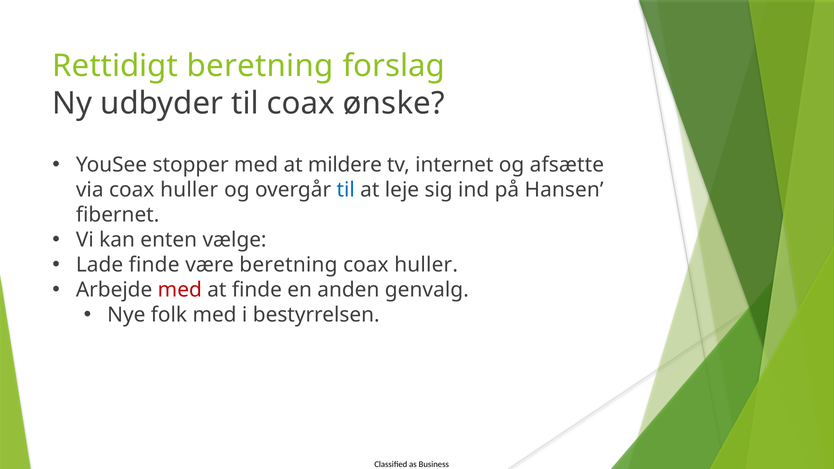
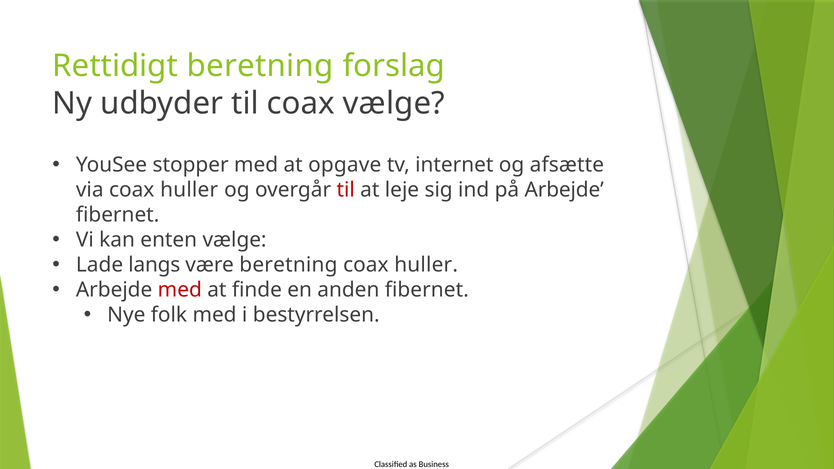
coax ønske: ønske -> vælge
mildere: mildere -> opgave
til at (346, 190) colour: blue -> red
på Hansen: Hansen -> Arbejde
Lade finde: finde -> langs
anden genvalg: genvalg -> fibernet
